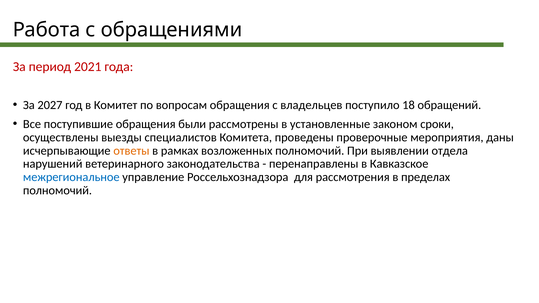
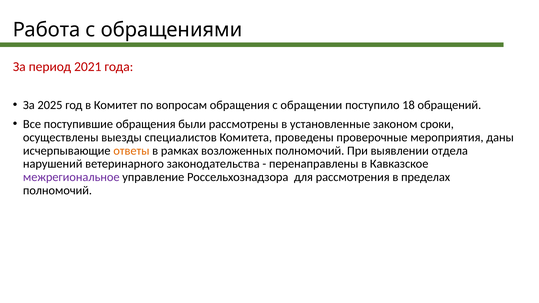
2027: 2027 -> 2025
владельцев: владельцев -> обращении
межрегиональное colour: blue -> purple
